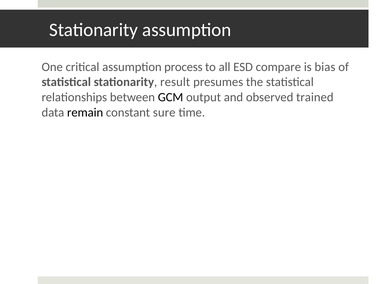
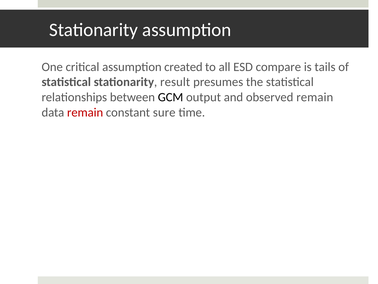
process: process -> created
bias: bias -> tails
observed trained: trained -> remain
remain at (85, 112) colour: black -> red
